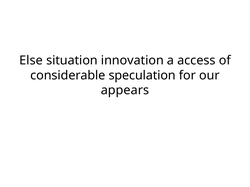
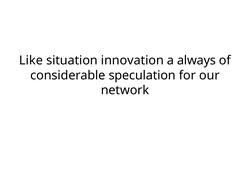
Else: Else -> Like
access: access -> always
appears: appears -> network
